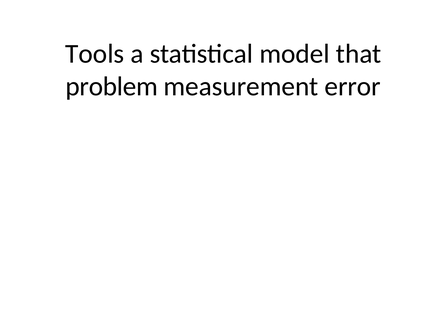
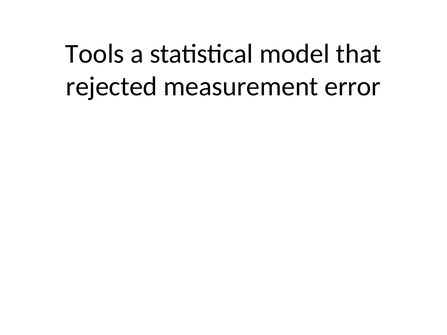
problem: problem -> rejected
